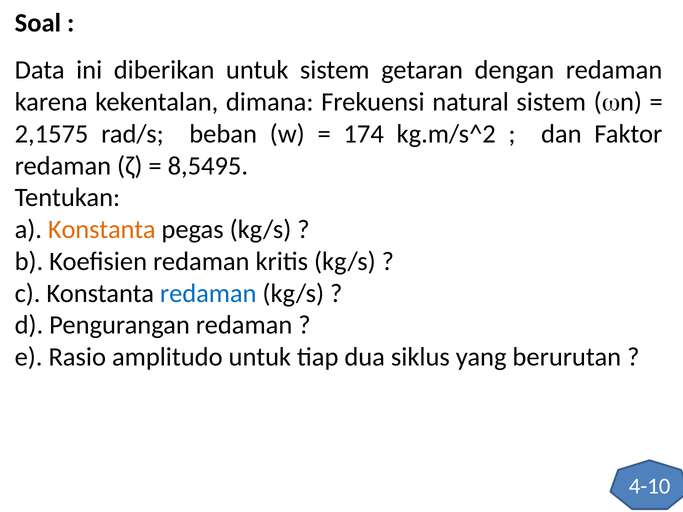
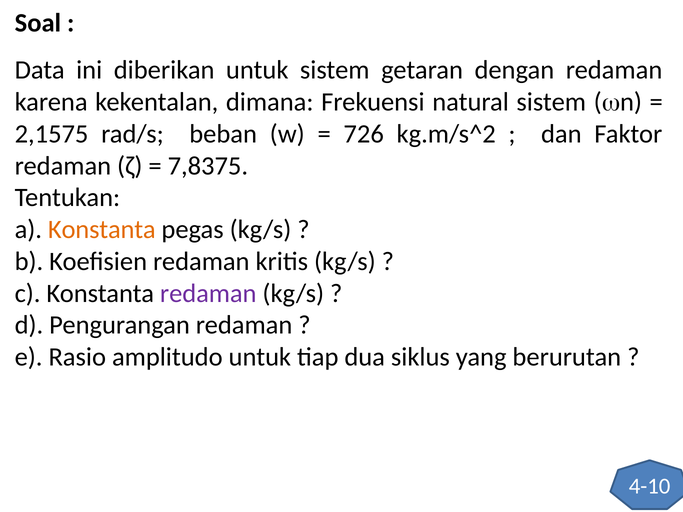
174: 174 -> 726
8,5495: 8,5495 -> 7,8375
redaman at (208, 293) colour: blue -> purple
